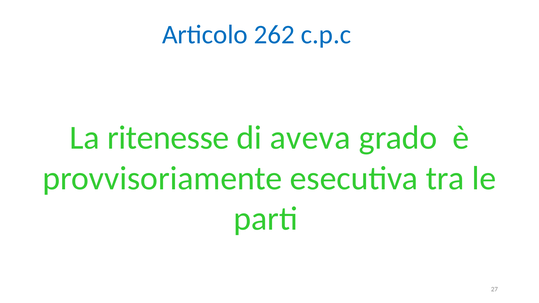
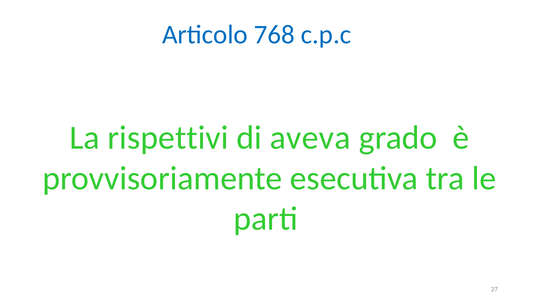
262: 262 -> 768
ritenesse: ritenesse -> rispettivi
